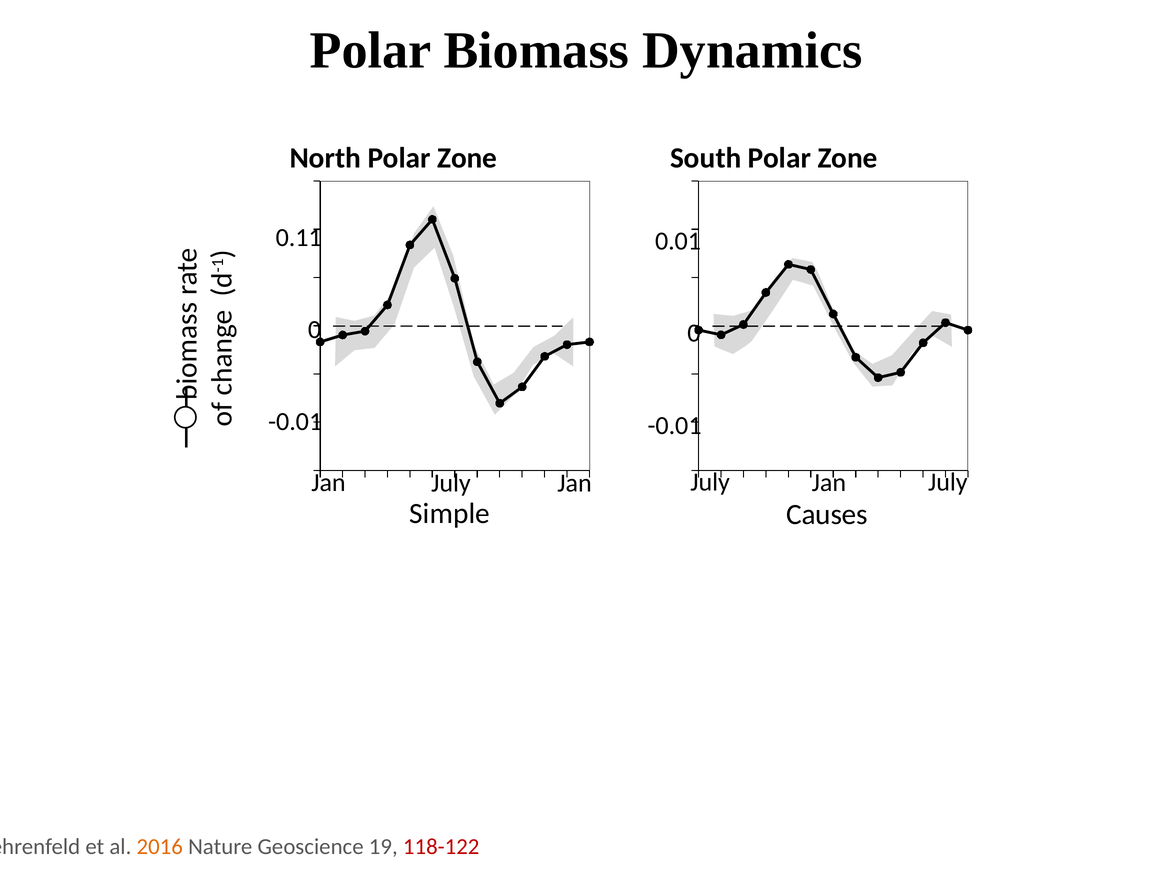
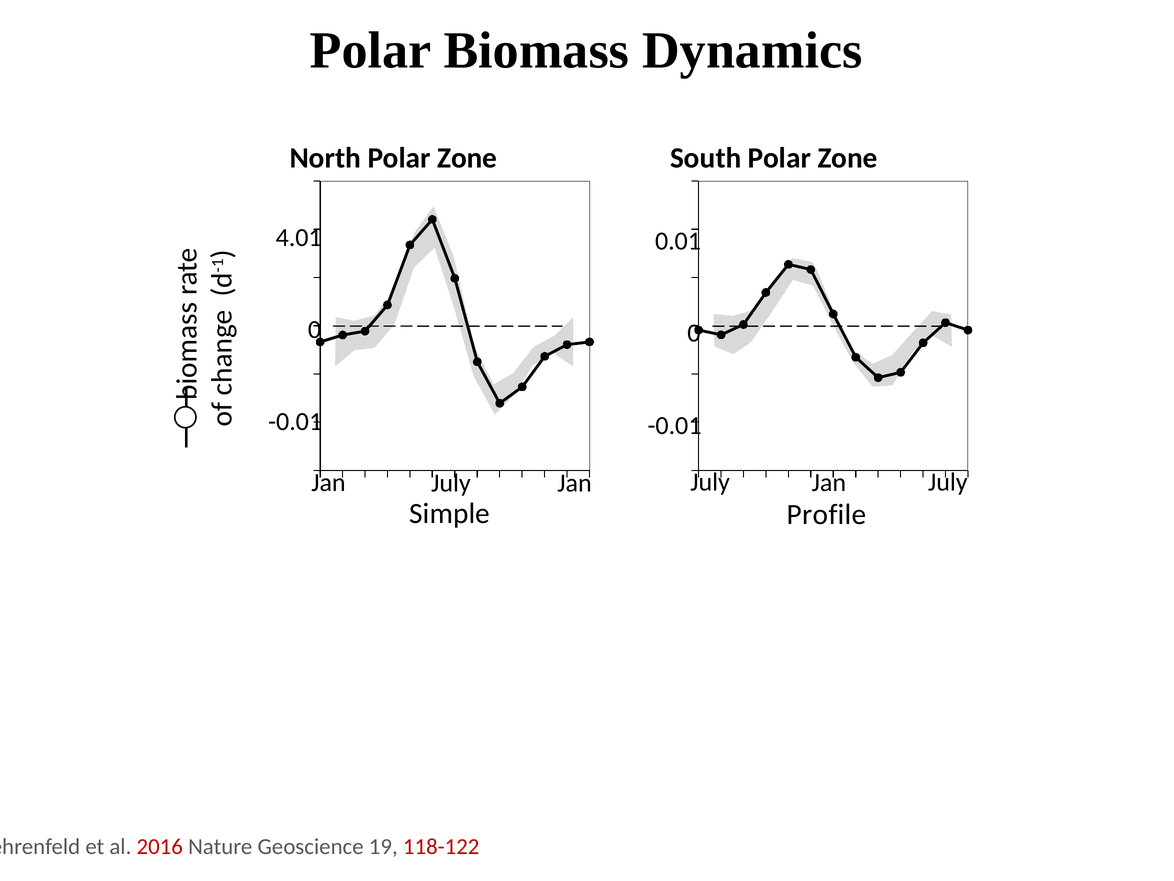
0.11: 0.11 -> 4.01
Causes: Causes -> Profile
2016 colour: orange -> red
